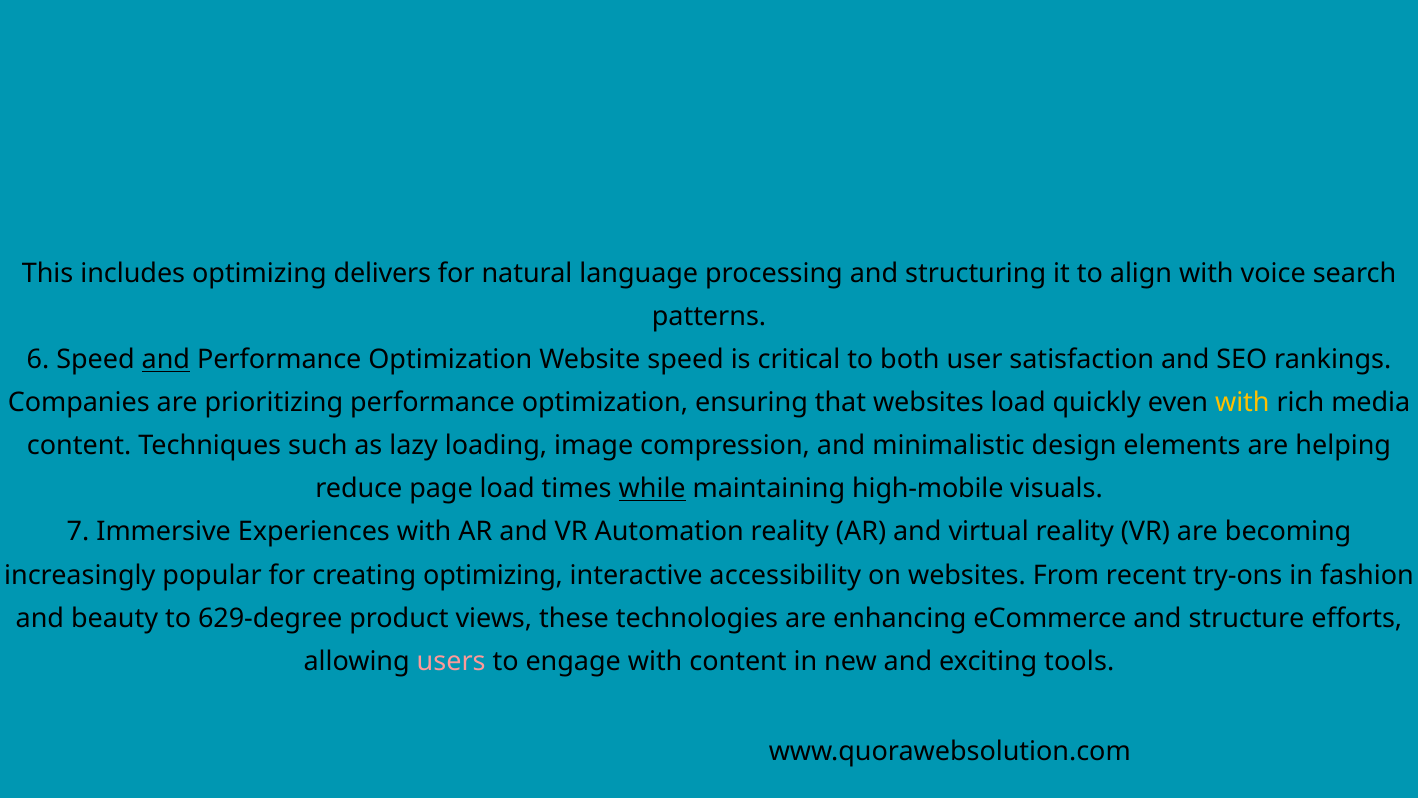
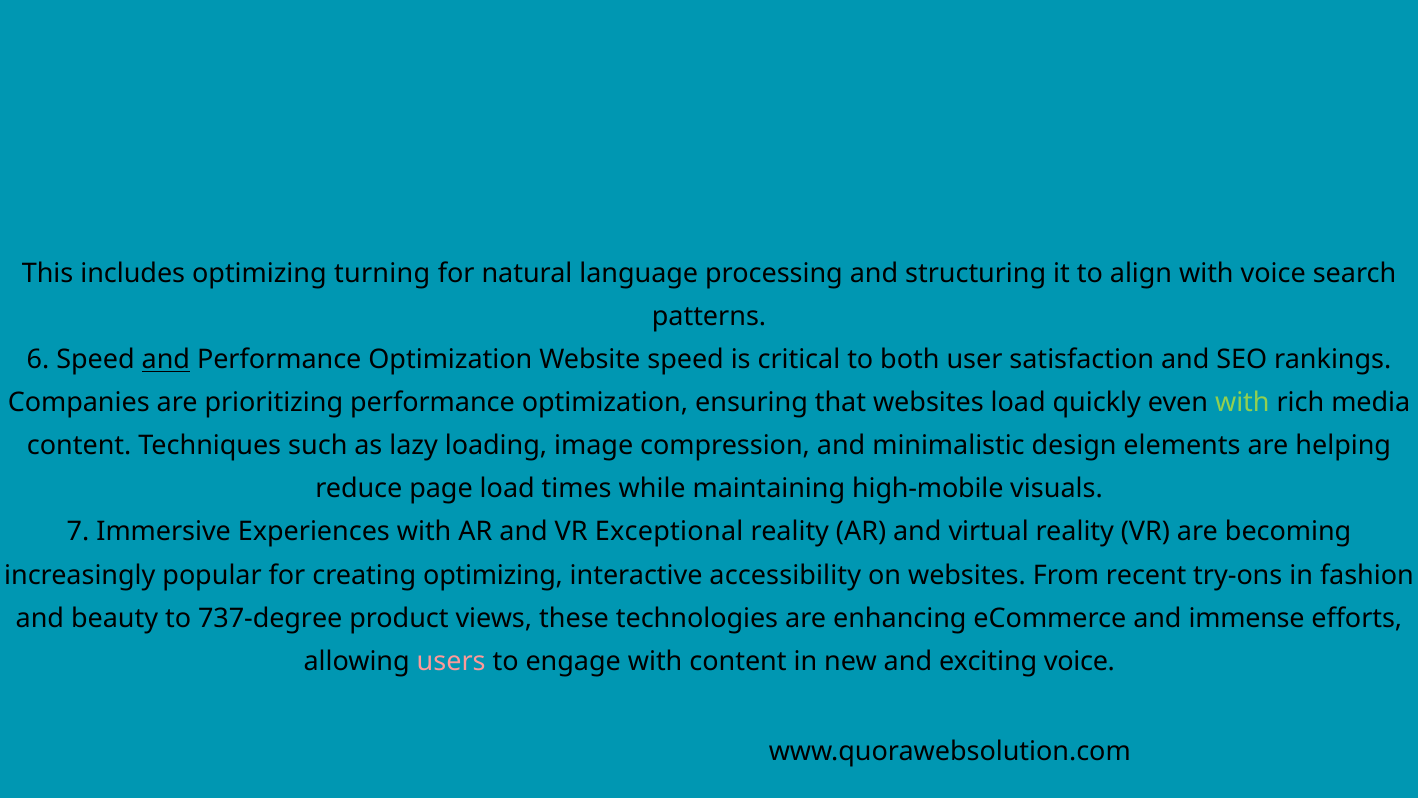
delivers: delivers -> turning
with at (1242, 403) colour: yellow -> light green
while underline: present -> none
Automation: Automation -> Exceptional
629-degree: 629-degree -> 737-degree
structure: structure -> immense
exciting tools: tools -> voice
